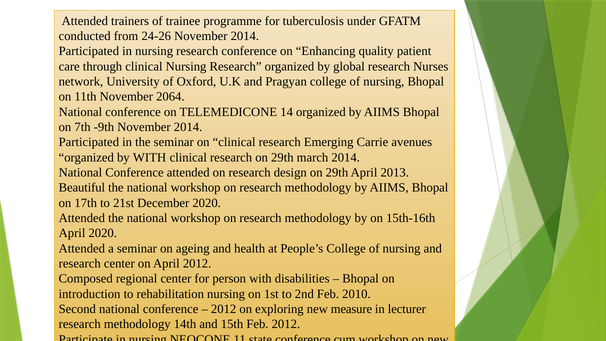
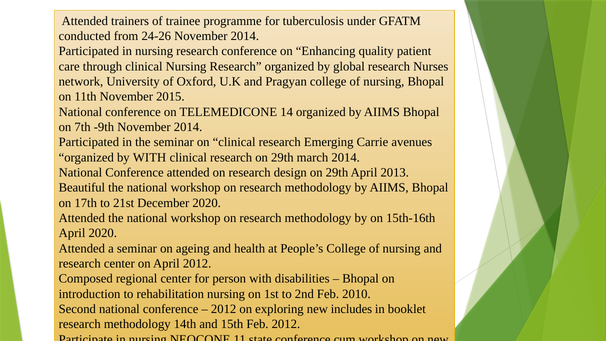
2064: 2064 -> 2015
measure: measure -> includes
lecturer: lecturer -> booklet
